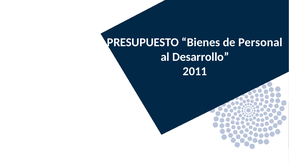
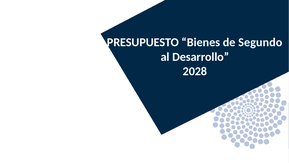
Personal: Personal -> Segundo
2011: 2011 -> 2028
